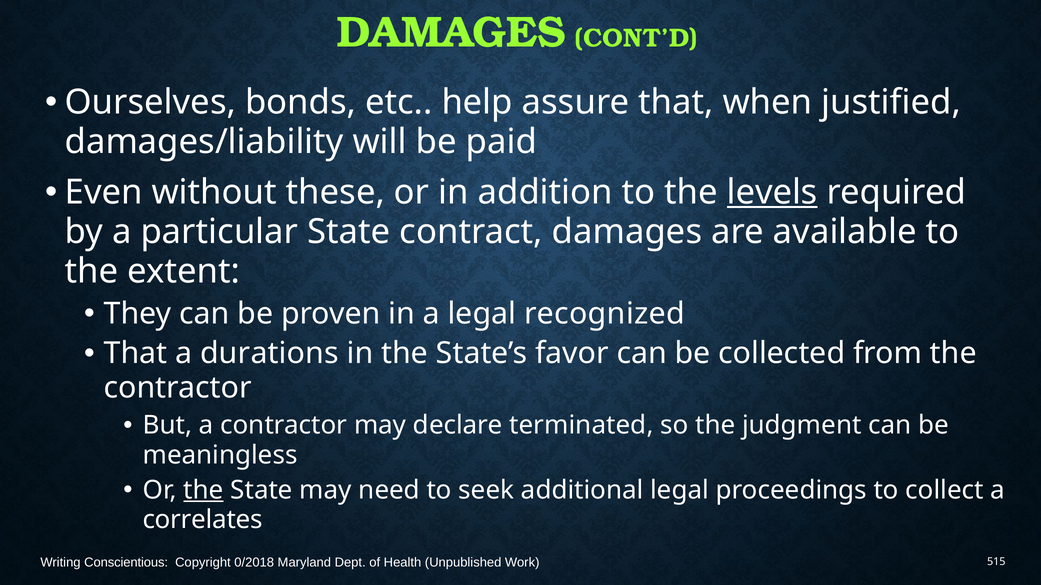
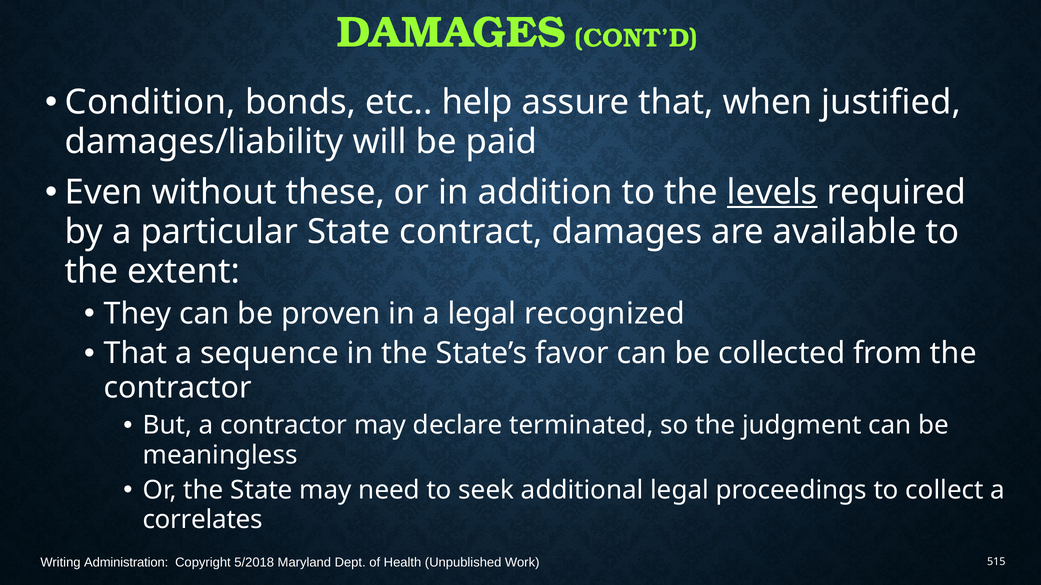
Ourselves: Ourselves -> Condition
durations: durations -> sequence
the at (204, 491) underline: present -> none
Conscientious: Conscientious -> Administration
0/2018: 0/2018 -> 5/2018
